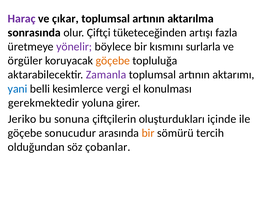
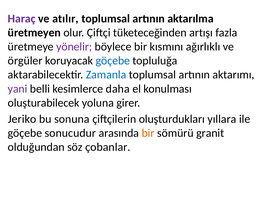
çıkar: çıkar -> atılır
sonrasında: sonrasında -> üretmeyen
surlarla: surlarla -> ağırlıklı
göçebe at (113, 61) colour: orange -> blue
Zamanla colour: purple -> blue
yani colour: blue -> purple
vergi: vergi -> daha
gerekmektedir: gerekmektedir -> oluşturabilecek
içinde: içinde -> yıllara
tercih: tercih -> granit
